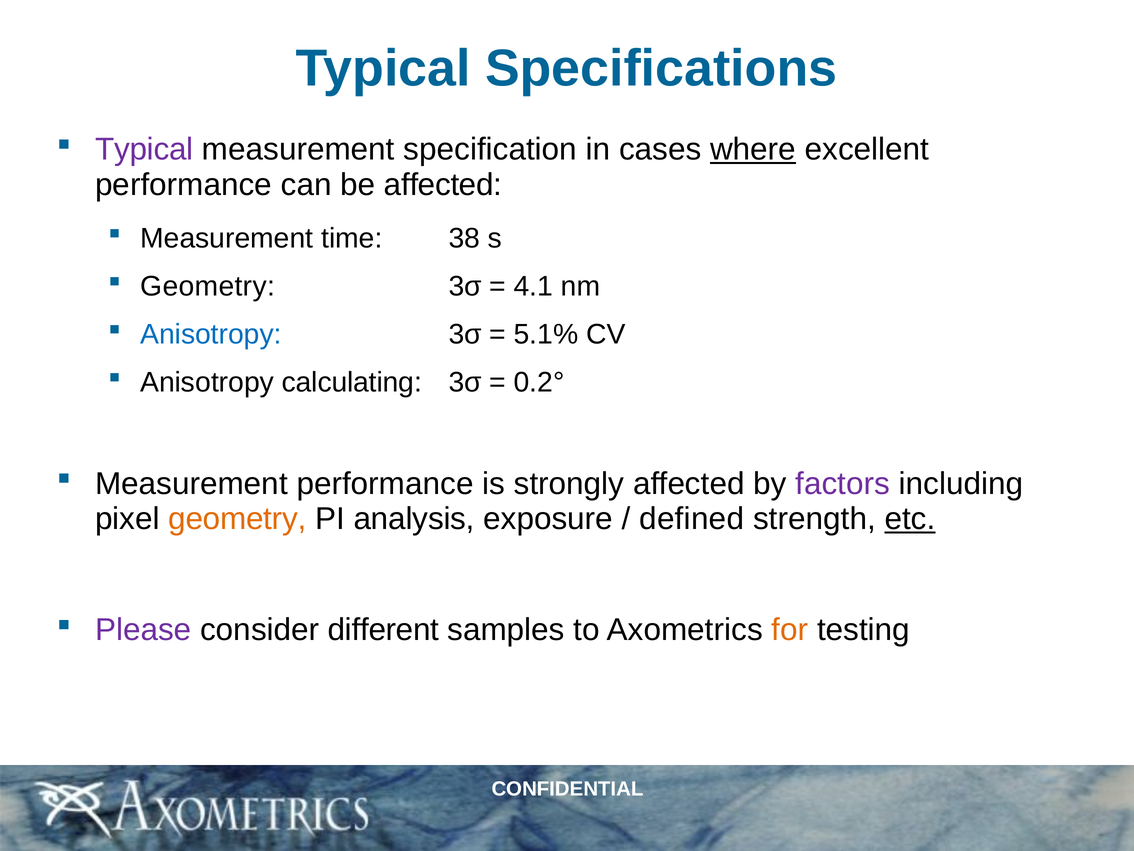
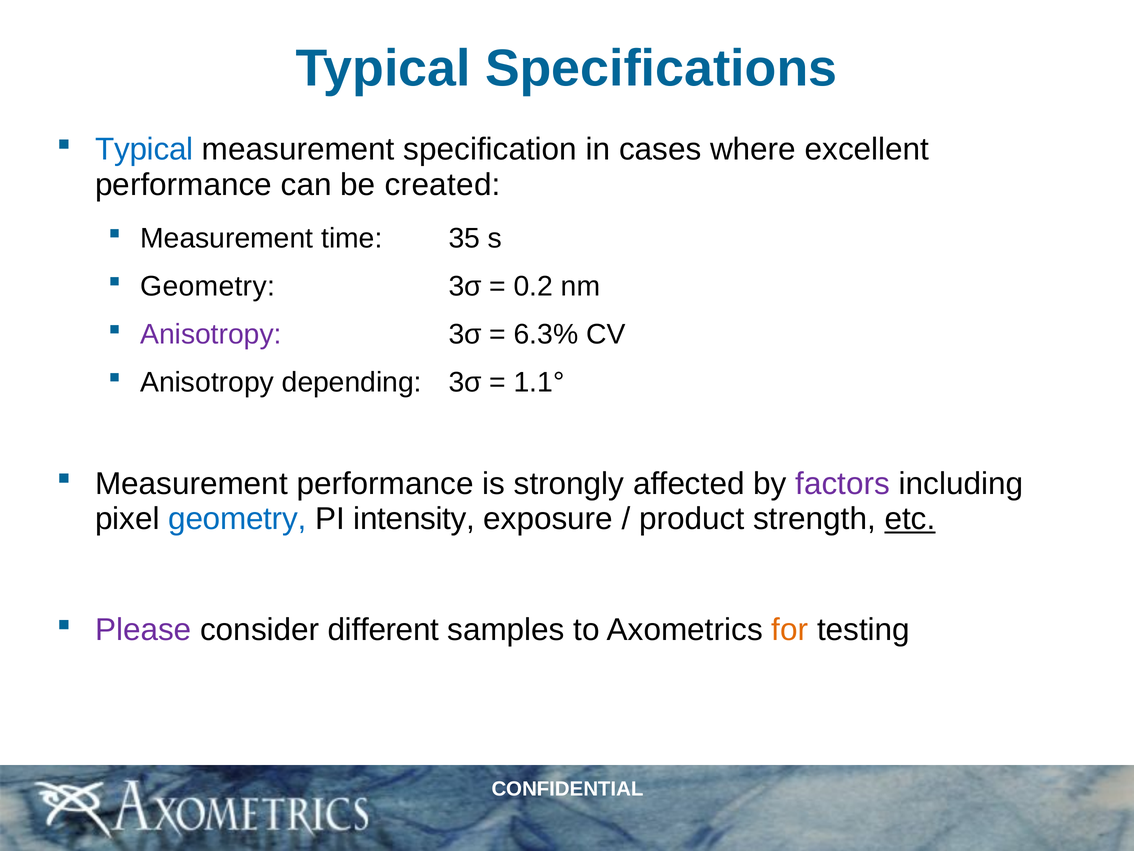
Typical at (144, 149) colour: purple -> blue
where underline: present -> none
be affected: affected -> created
38: 38 -> 35
4.1: 4.1 -> 0.2
Anisotropy at (211, 334) colour: blue -> purple
5.1%: 5.1% -> 6.3%
calculating: calculating -> depending
0.2°: 0.2° -> 1.1°
geometry at (237, 519) colour: orange -> blue
analysis: analysis -> intensity
defined: defined -> product
